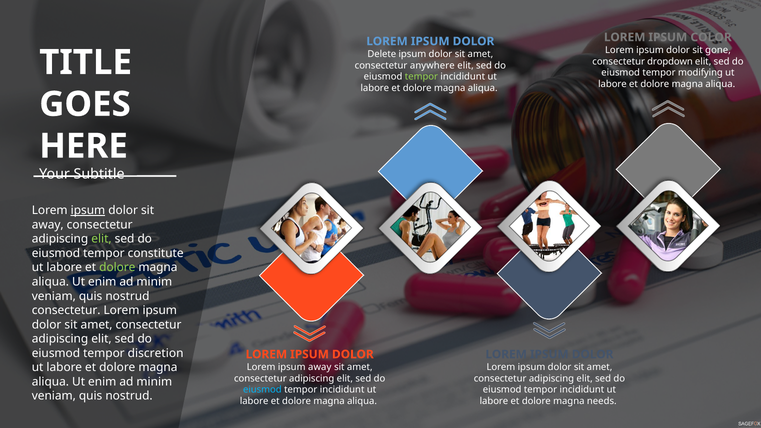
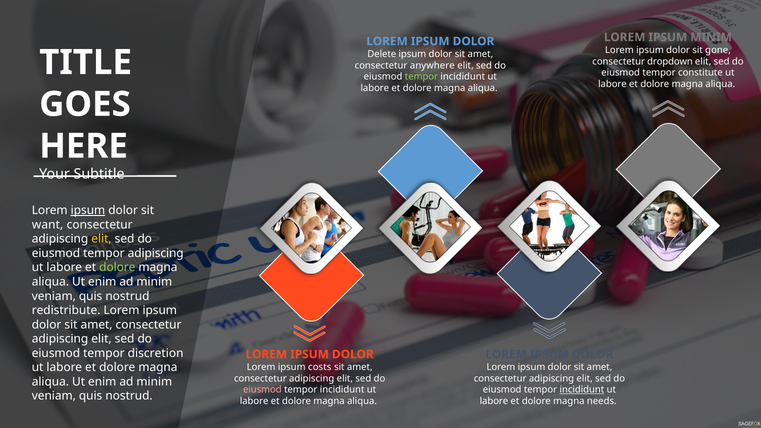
IPSUM COLOR: COLOR -> MINIM
modifying: modifying -> constitute
away at (48, 225): away -> want
elit at (101, 239) colour: light green -> yellow
tempor constitute: constitute -> adipiscing
consectetur at (66, 310): consectetur -> redistribute
ipsum away: away -> costs
eiusmod at (262, 390) colour: light blue -> pink
incididunt at (582, 390) underline: none -> present
